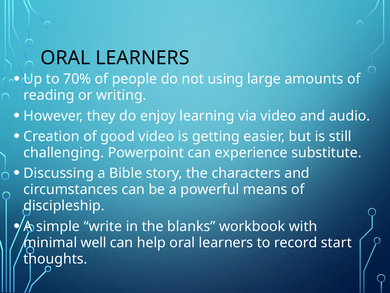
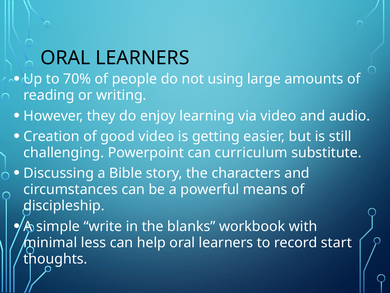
experience: experience -> curriculum
well: well -> less
